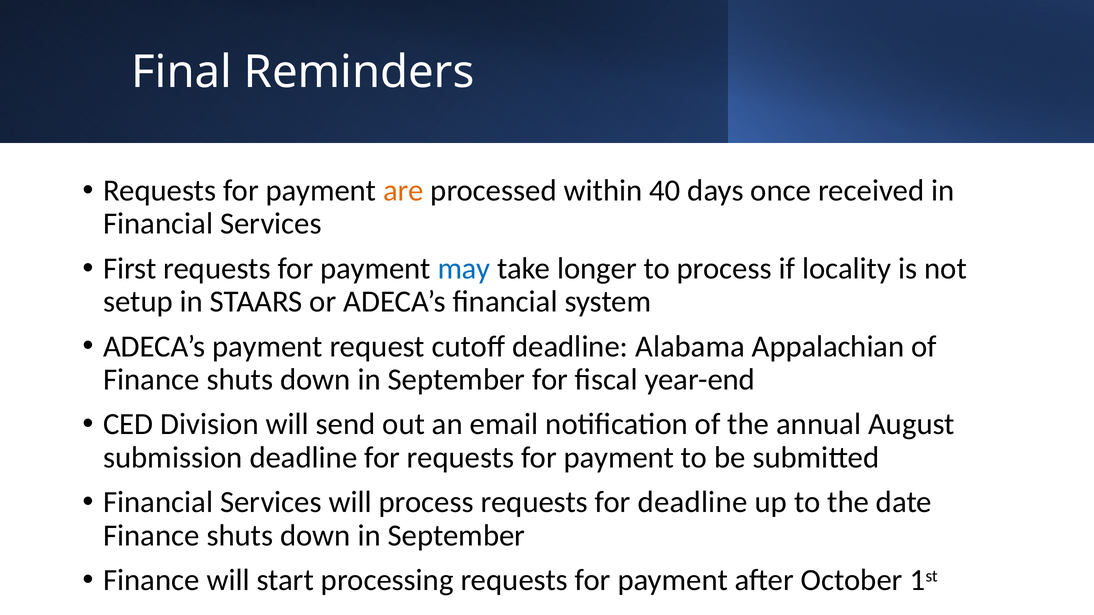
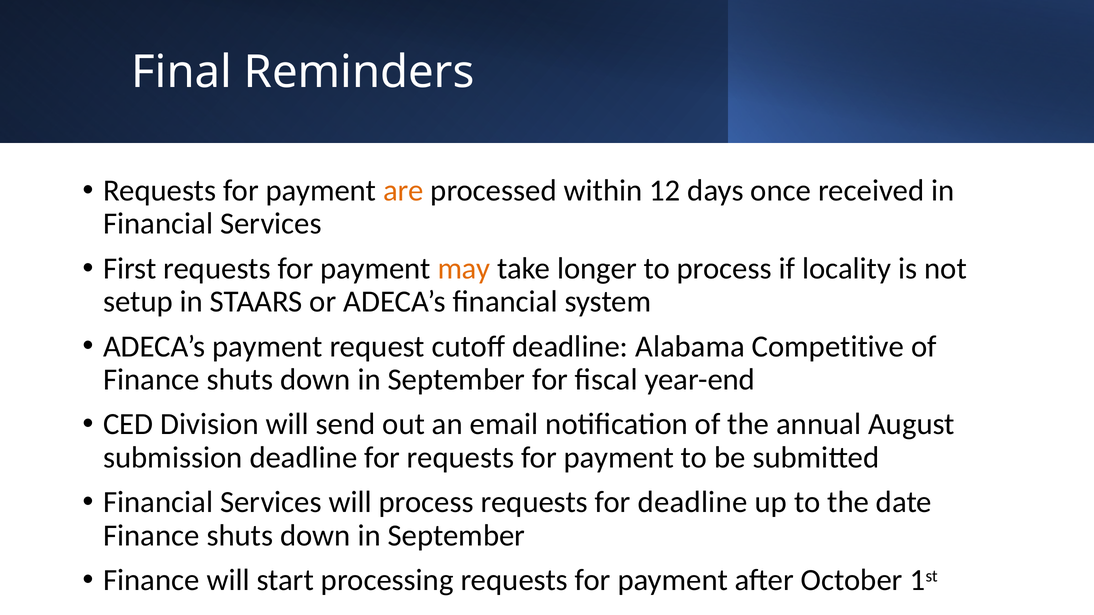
40: 40 -> 12
may colour: blue -> orange
Appalachian: Appalachian -> Competitive
